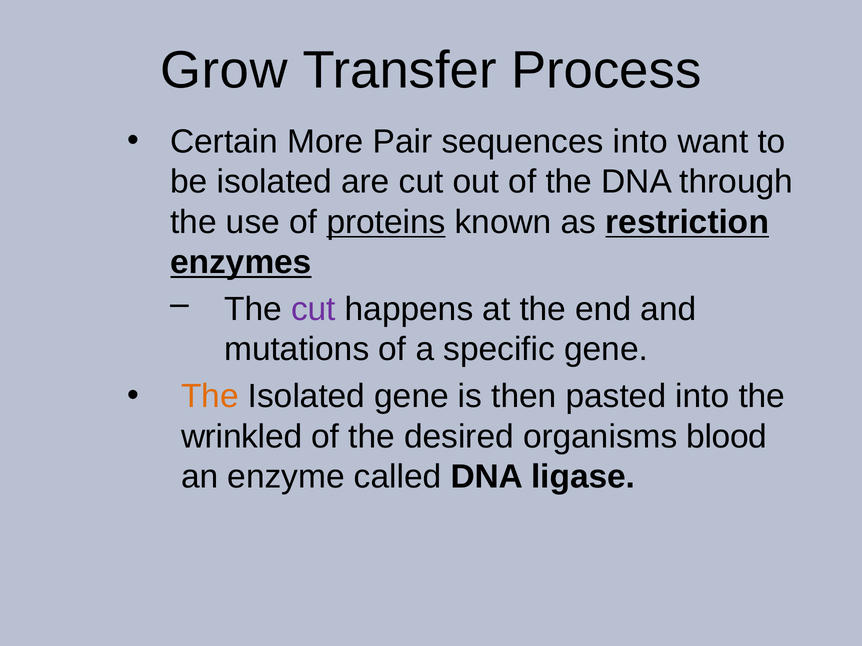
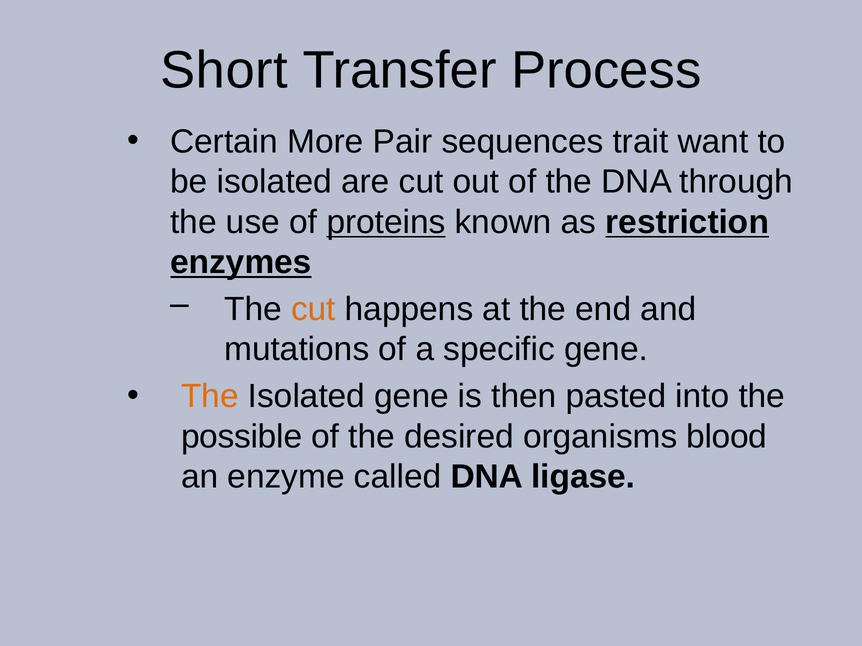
Grow: Grow -> Short
sequences into: into -> trait
cut at (313, 309) colour: purple -> orange
wrinkled: wrinkled -> possible
